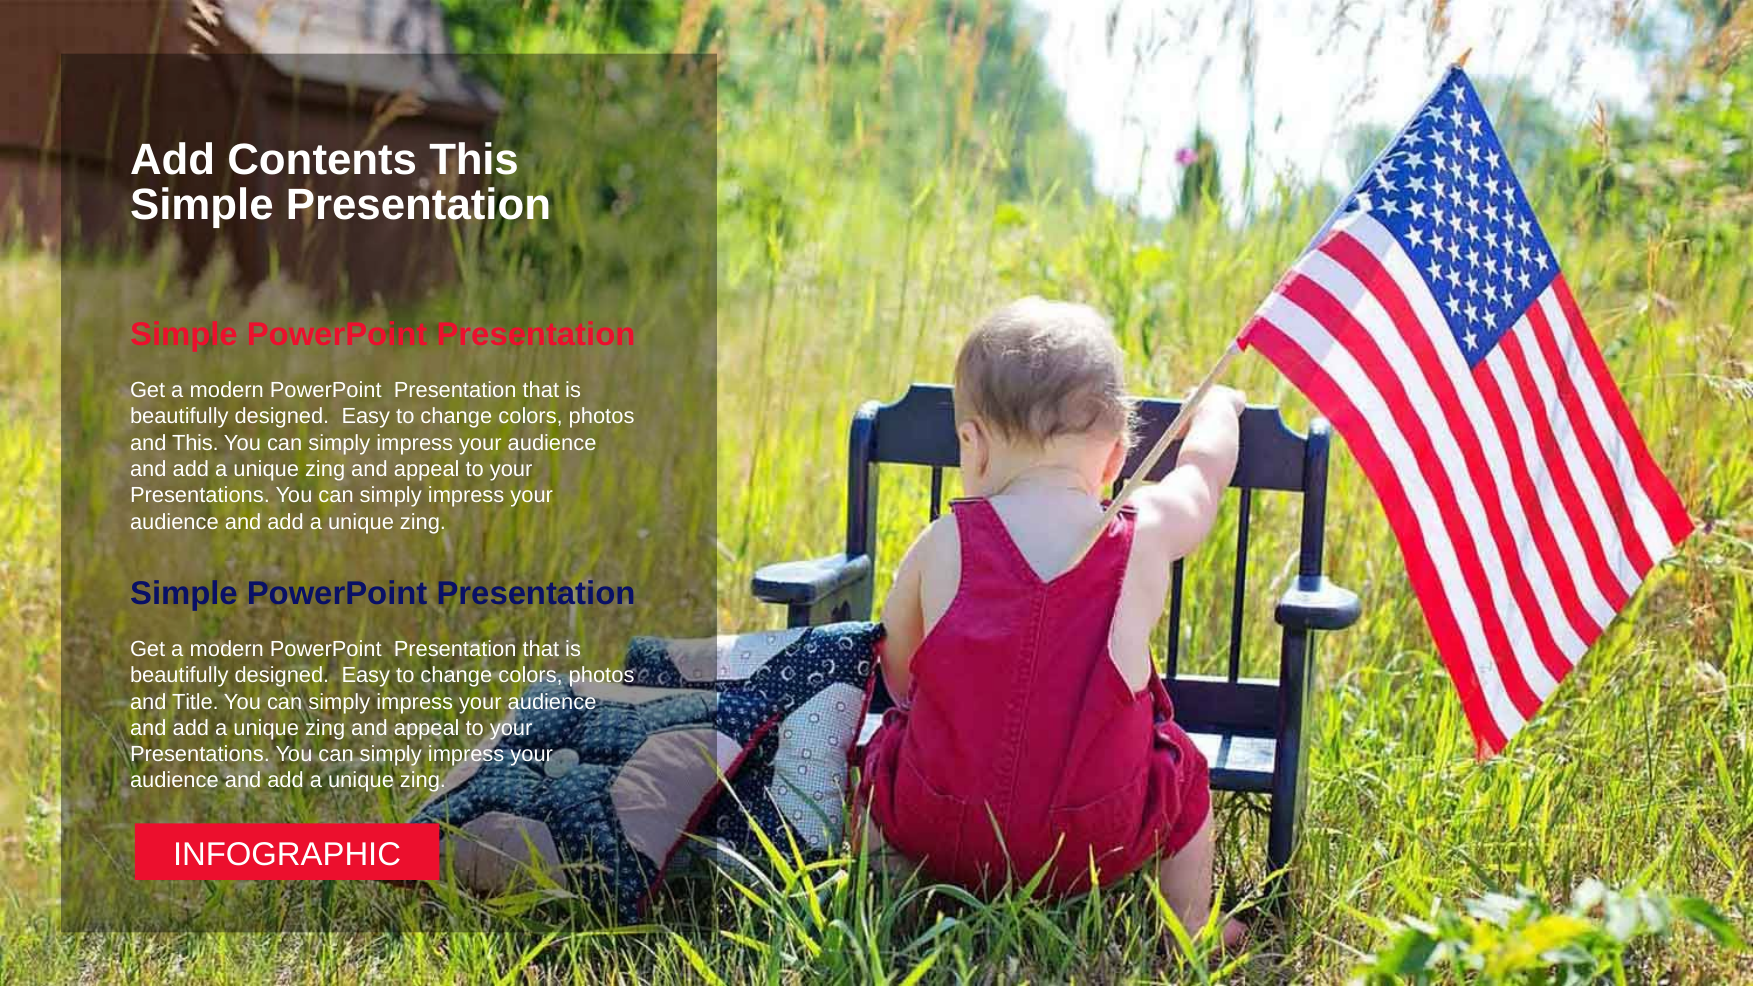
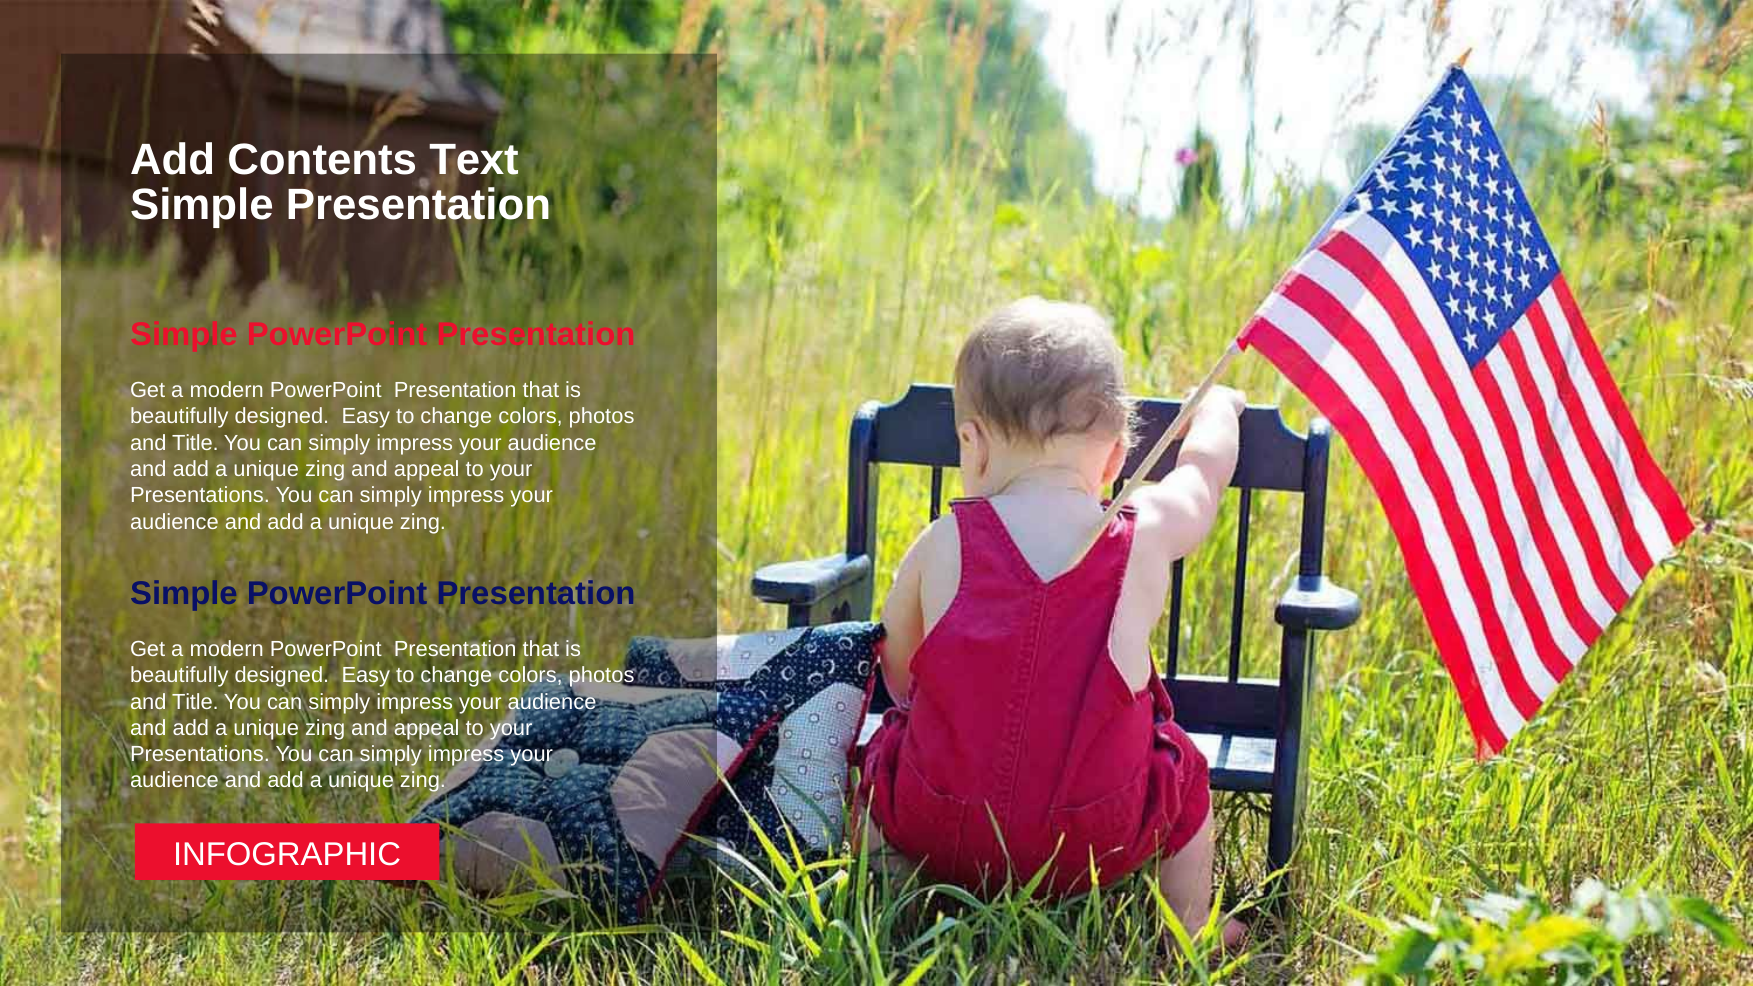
Contents This: This -> Text
This at (195, 443): This -> Title
